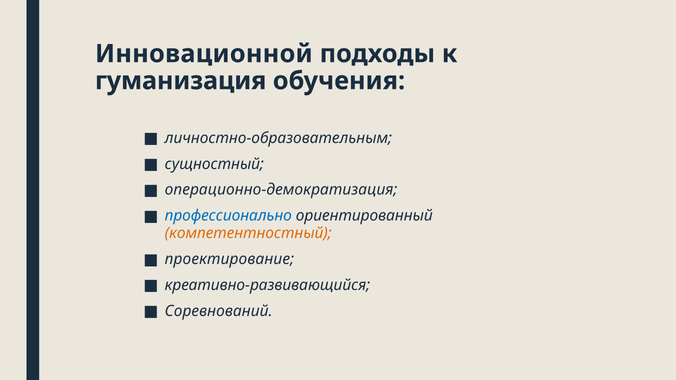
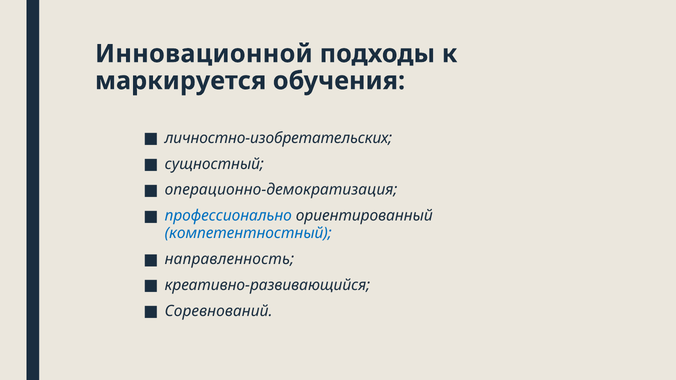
гуманизация: гуманизация -> маркируется
личностно-образовательным: личностно-образовательным -> личностно-изобретательских
компетентностный colour: orange -> blue
проектирование: проектирование -> направленность
